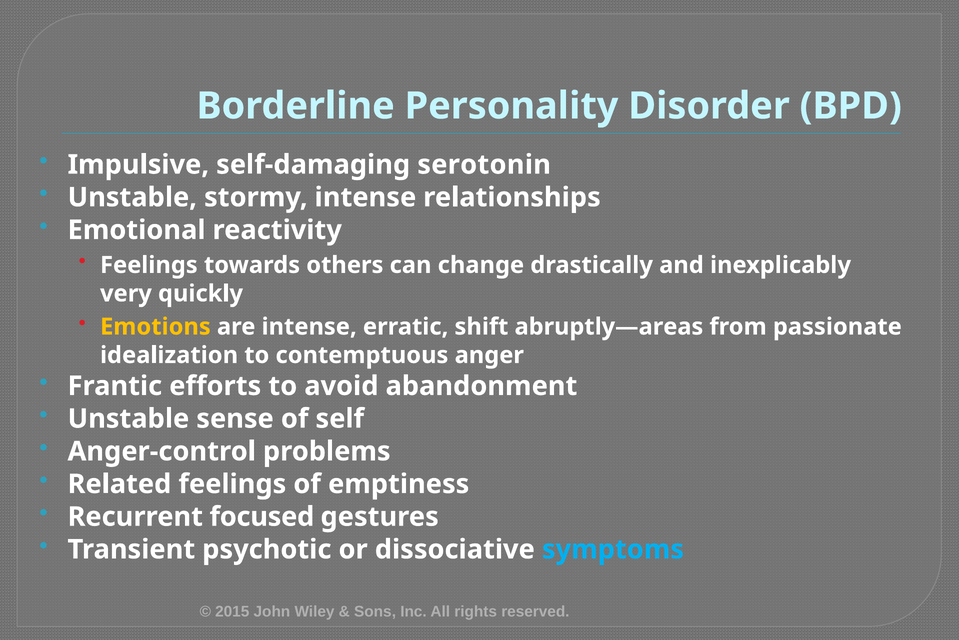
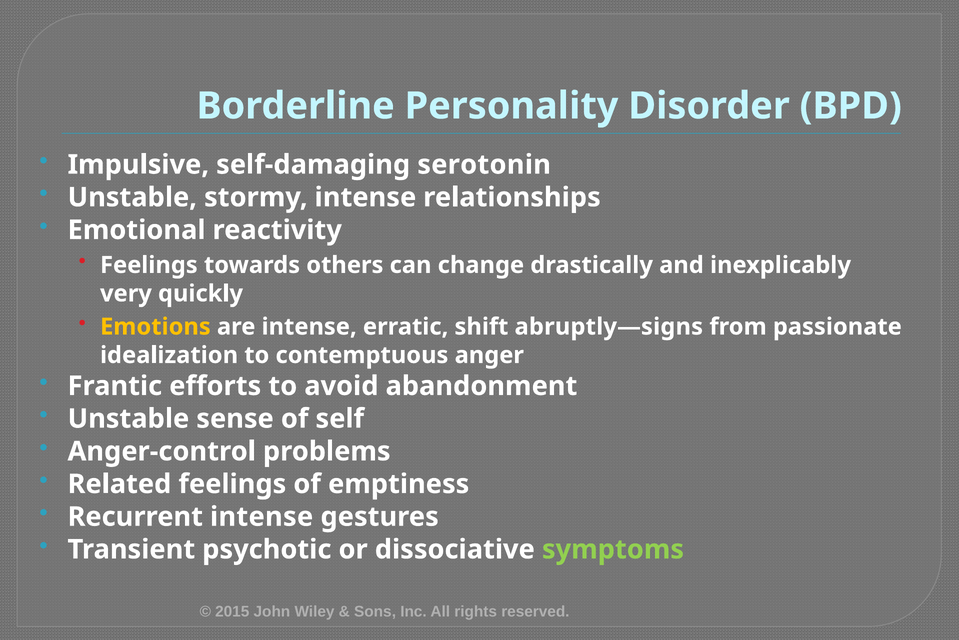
abruptly—areas: abruptly—areas -> abruptly—signs
Recurrent focused: focused -> intense
symptoms colour: light blue -> light green
